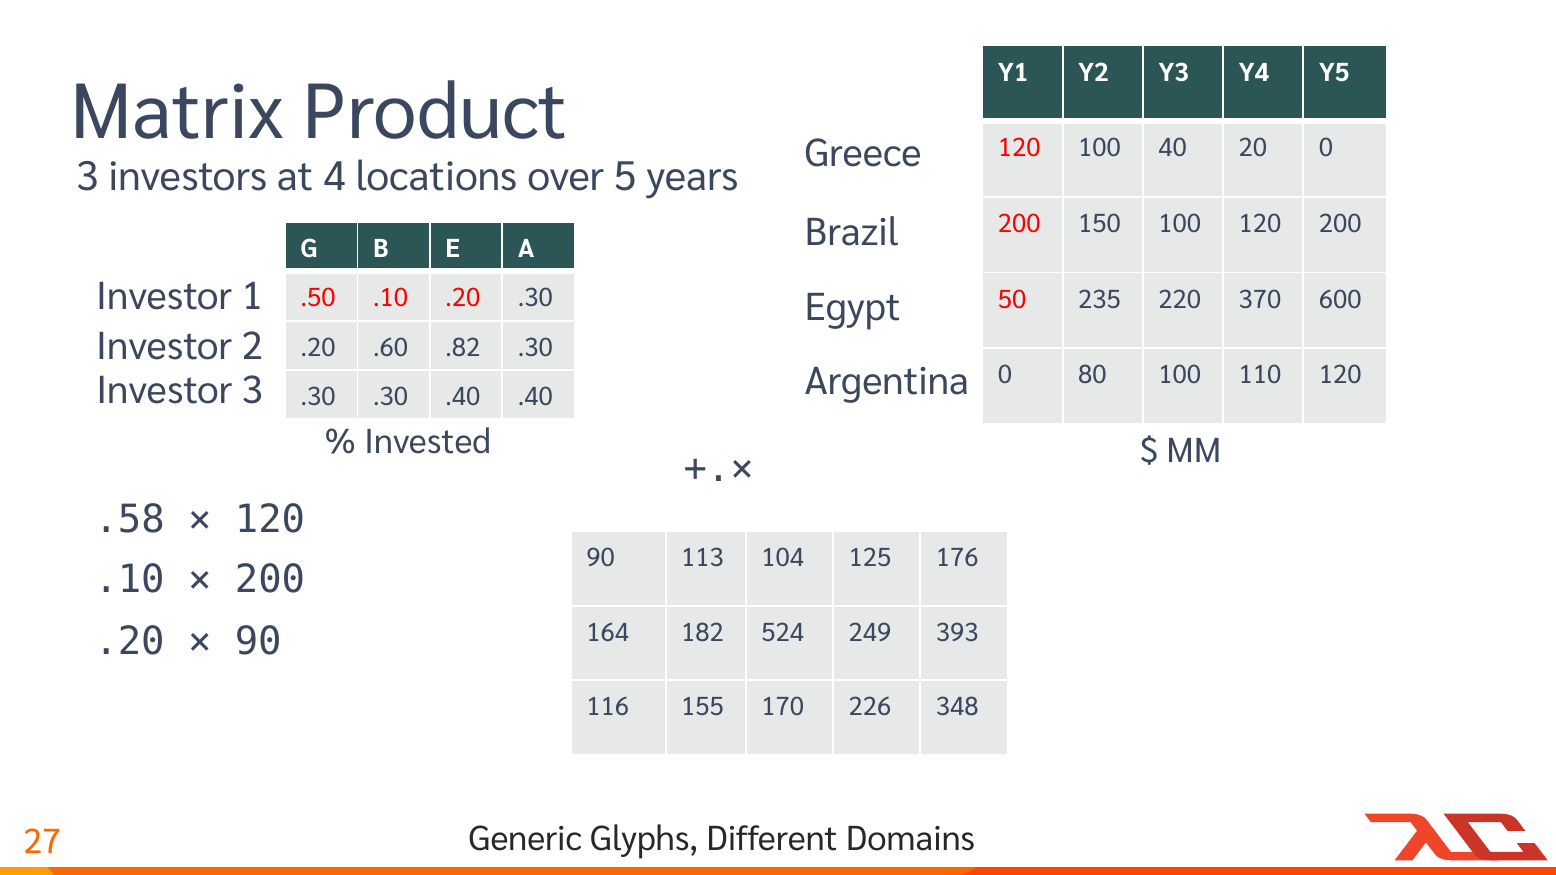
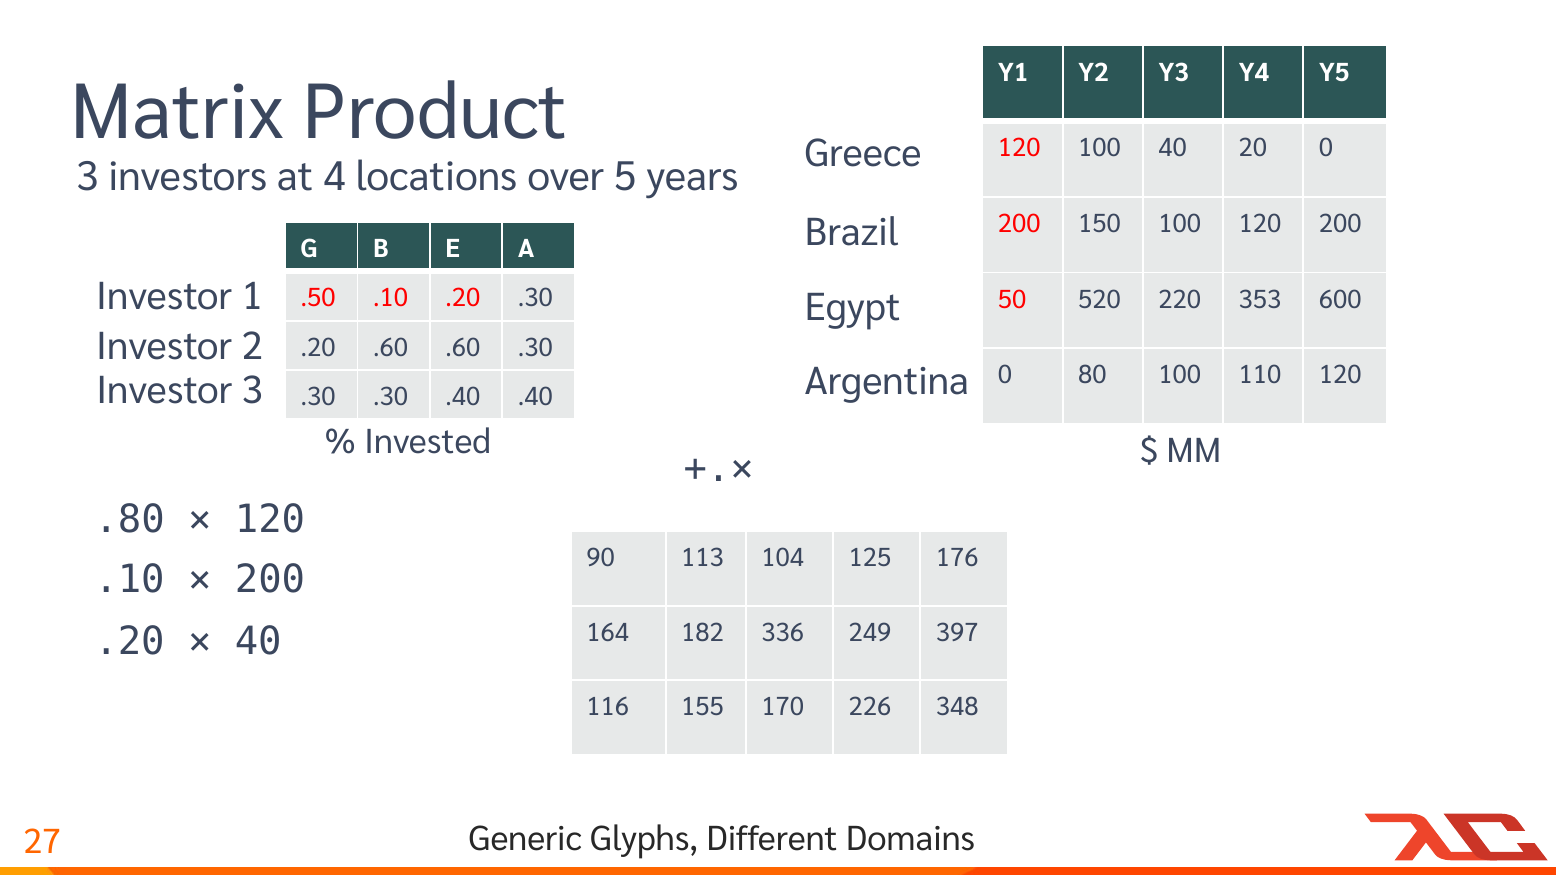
235: 235 -> 520
370: 370 -> 353
.60 .82: .82 -> .60
.58: .58 -> .80
90 at (258, 642): 90 -> 40
524: 524 -> 336
393: 393 -> 397
